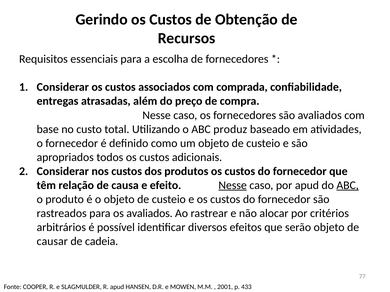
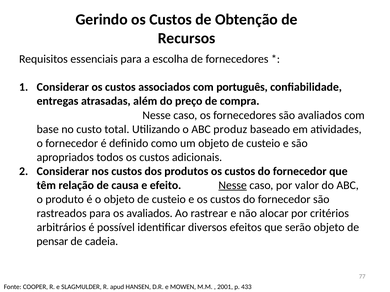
comprada: comprada -> português
por apud: apud -> valor
ABC at (348, 186) underline: present -> none
causar: causar -> pensar
